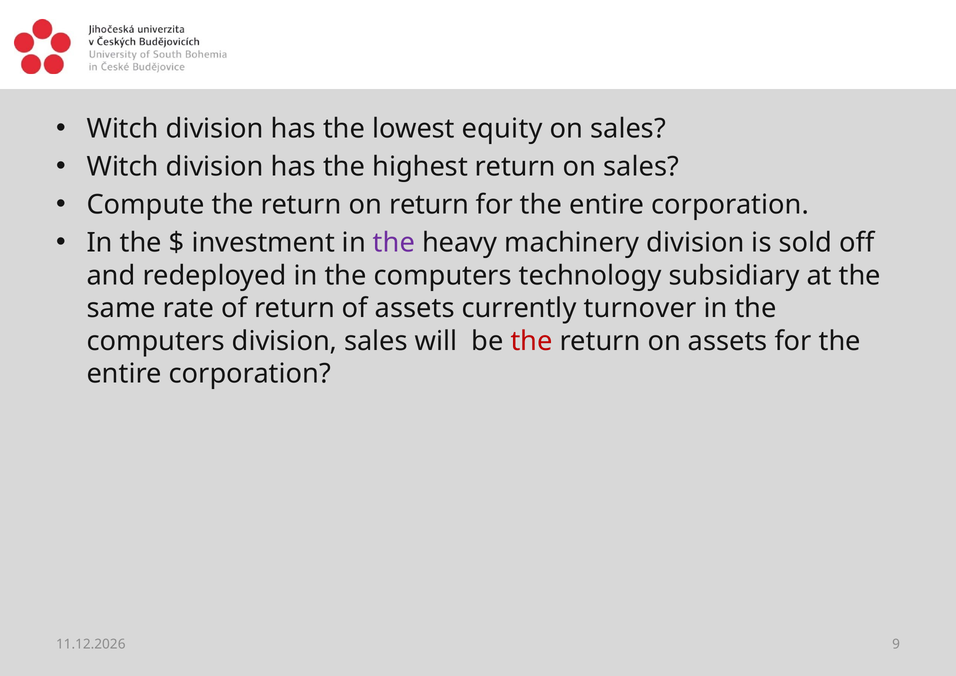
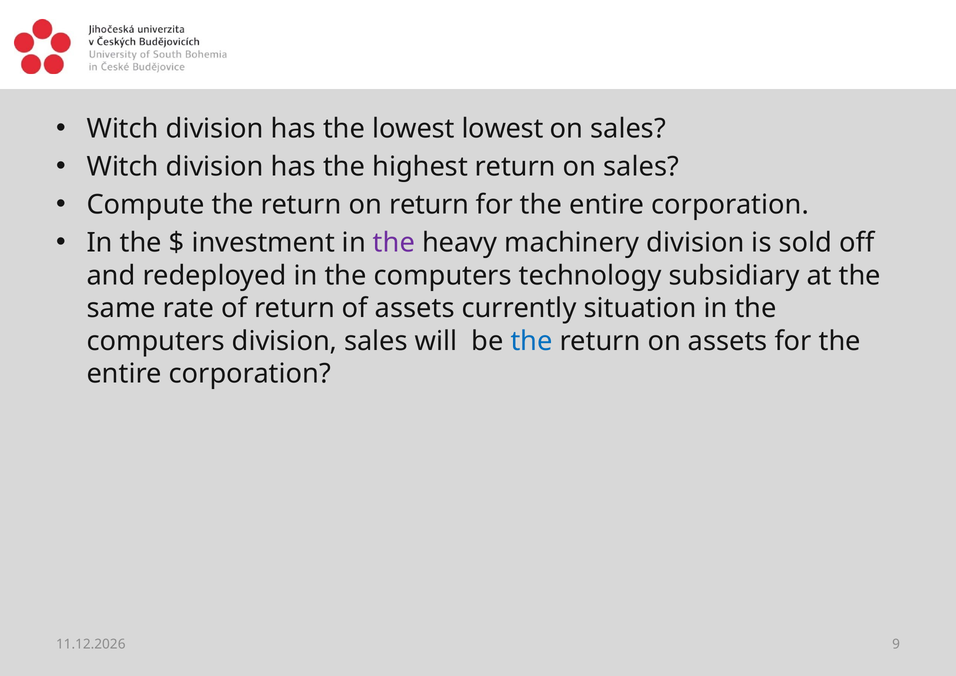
lowest equity: equity -> lowest
turnover: turnover -> situation
the at (532, 341) colour: red -> blue
